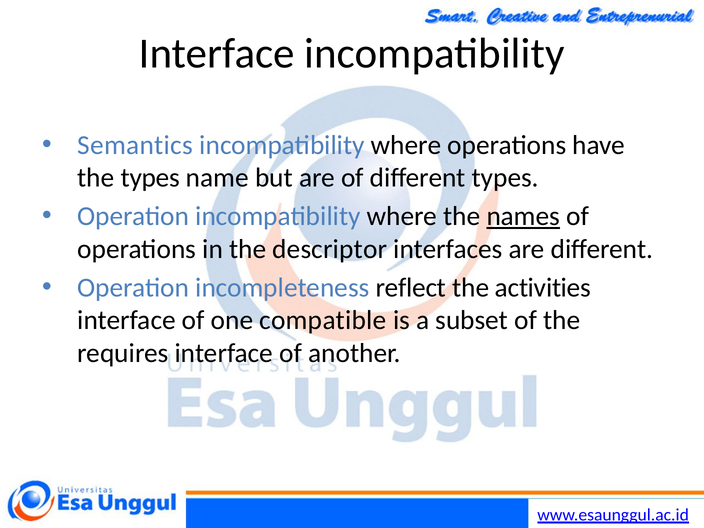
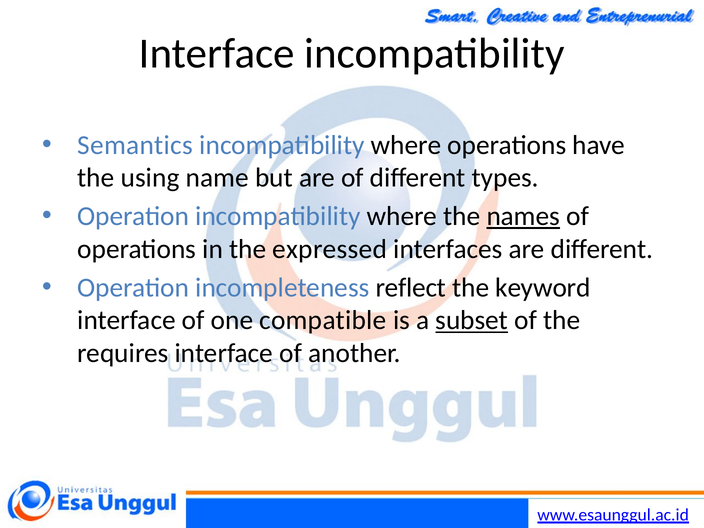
the types: types -> using
descriptor: descriptor -> expressed
activities: activities -> keyword
subset underline: none -> present
